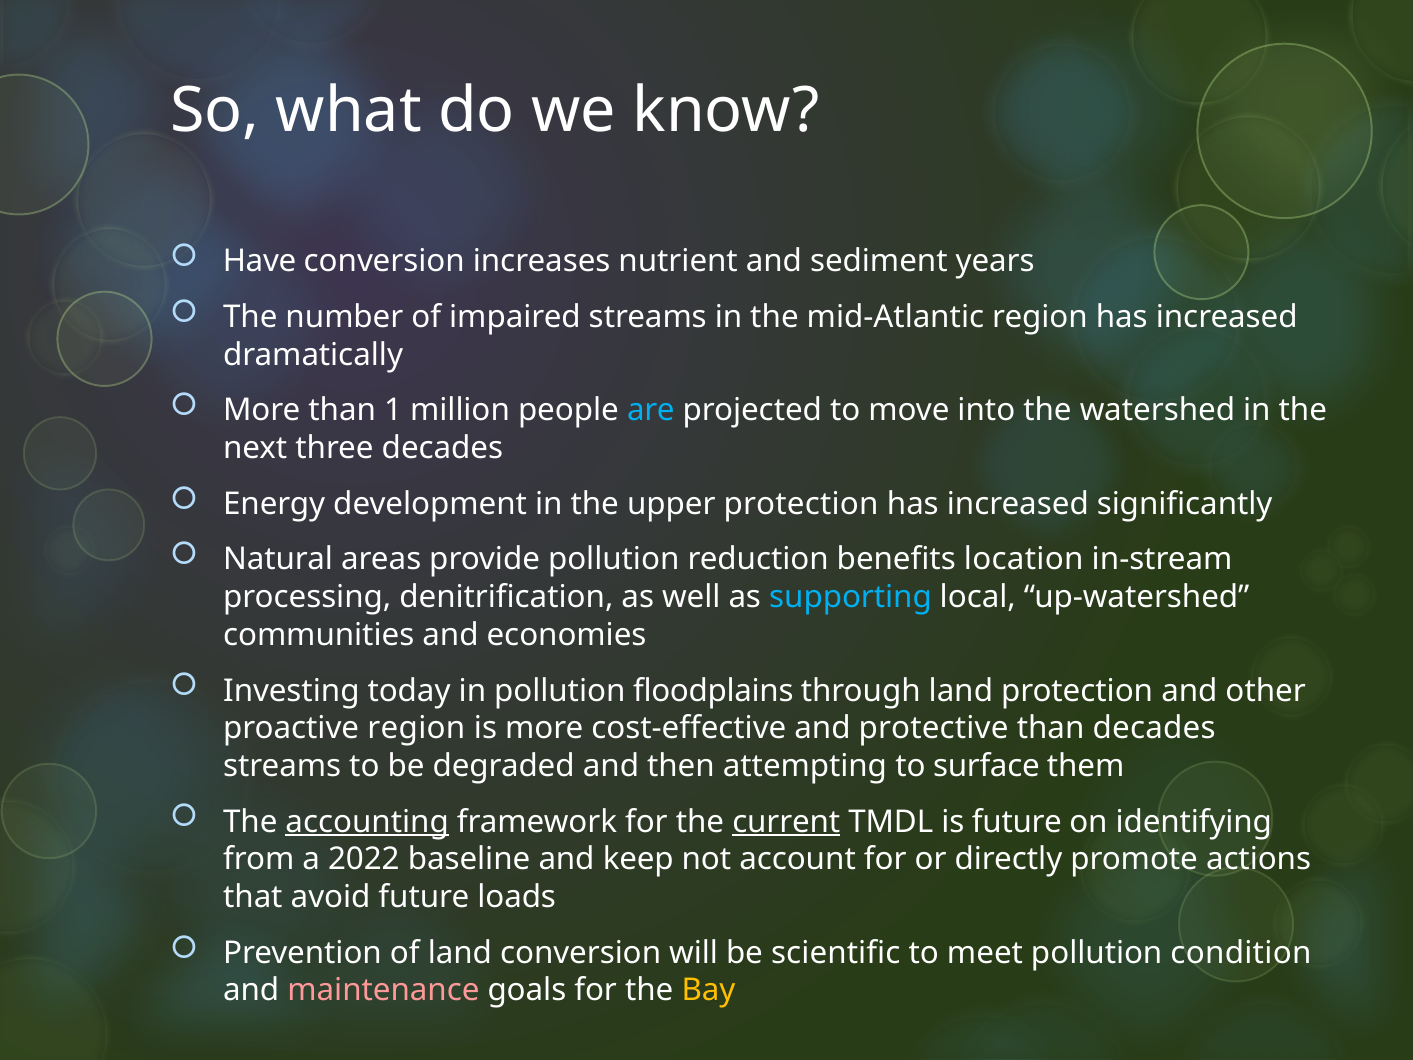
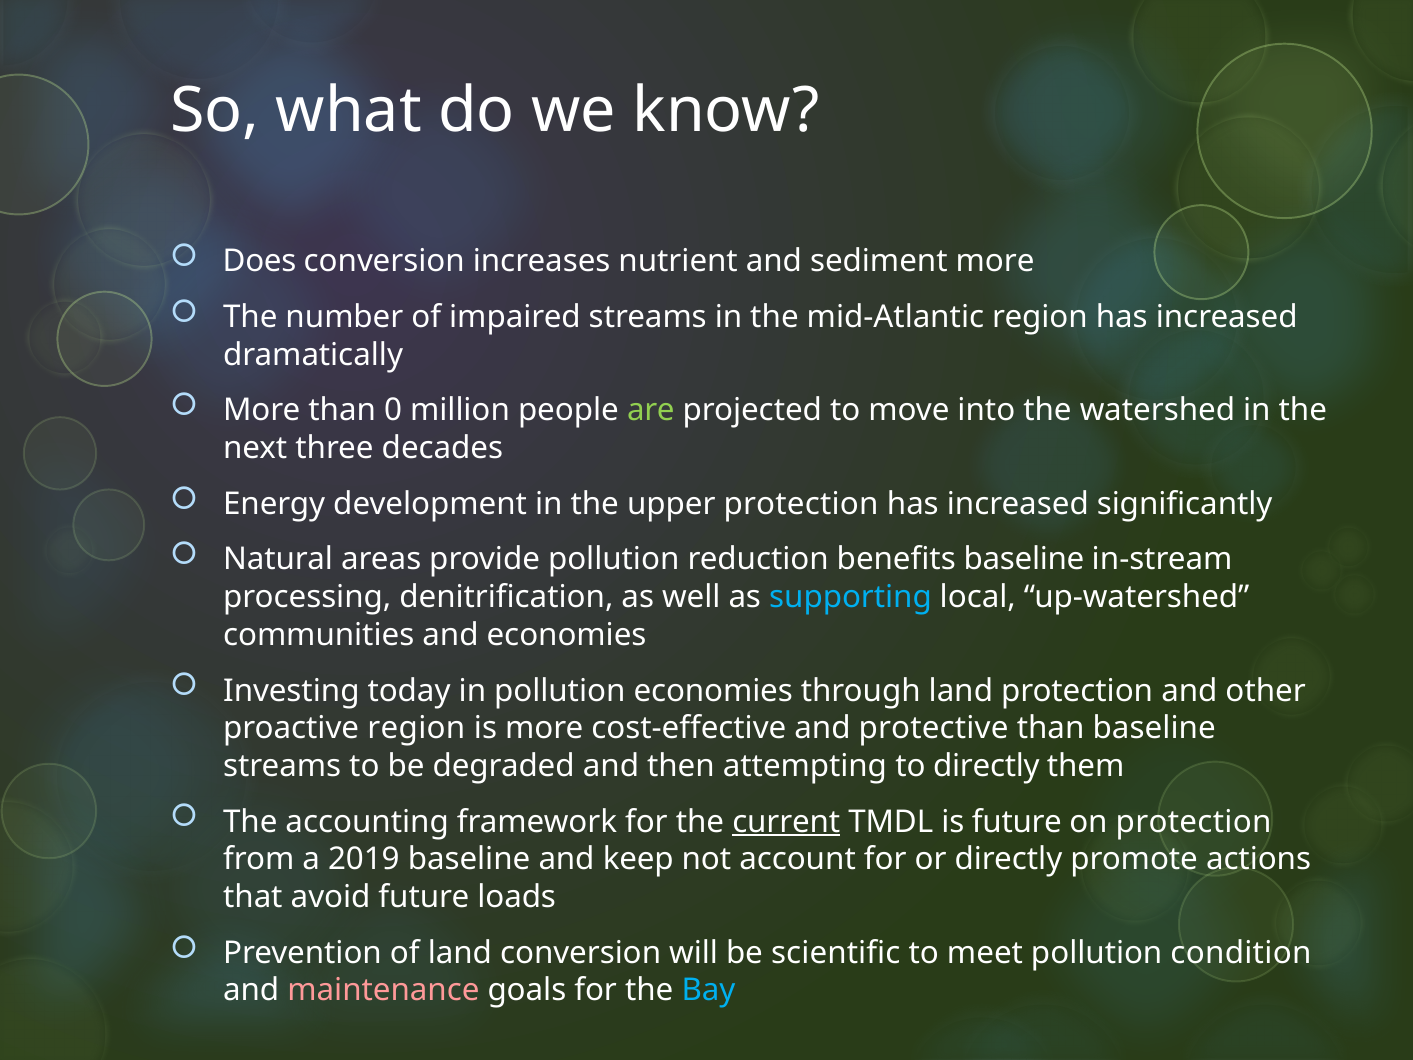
Have: Have -> Does
sediment years: years -> more
1: 1 -> 0
are colour: light blue -> light green
benefits location: location -> baseline
pollution floodplains: floodplains -> economies
than decades: decades -> baseline
to surface: surface -> directly
accounting underline: present -> none
on identifying: identifying -> protection
2022: 2022 -> 2019
Bay colour: yellow -> light blue
